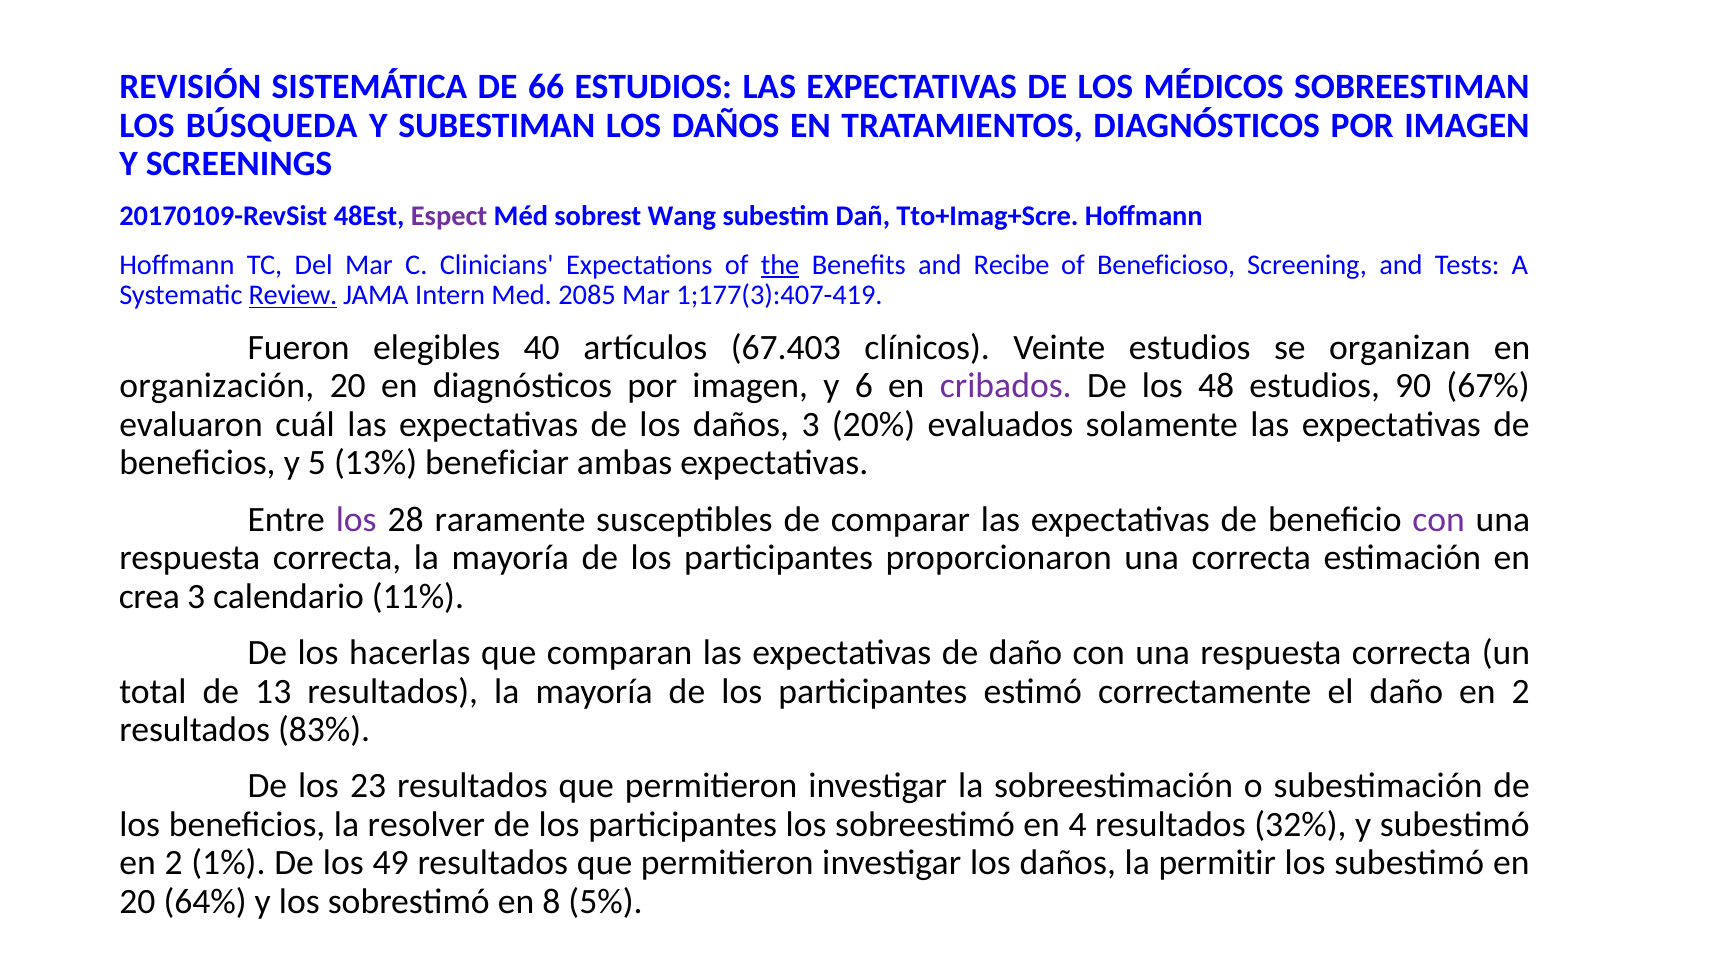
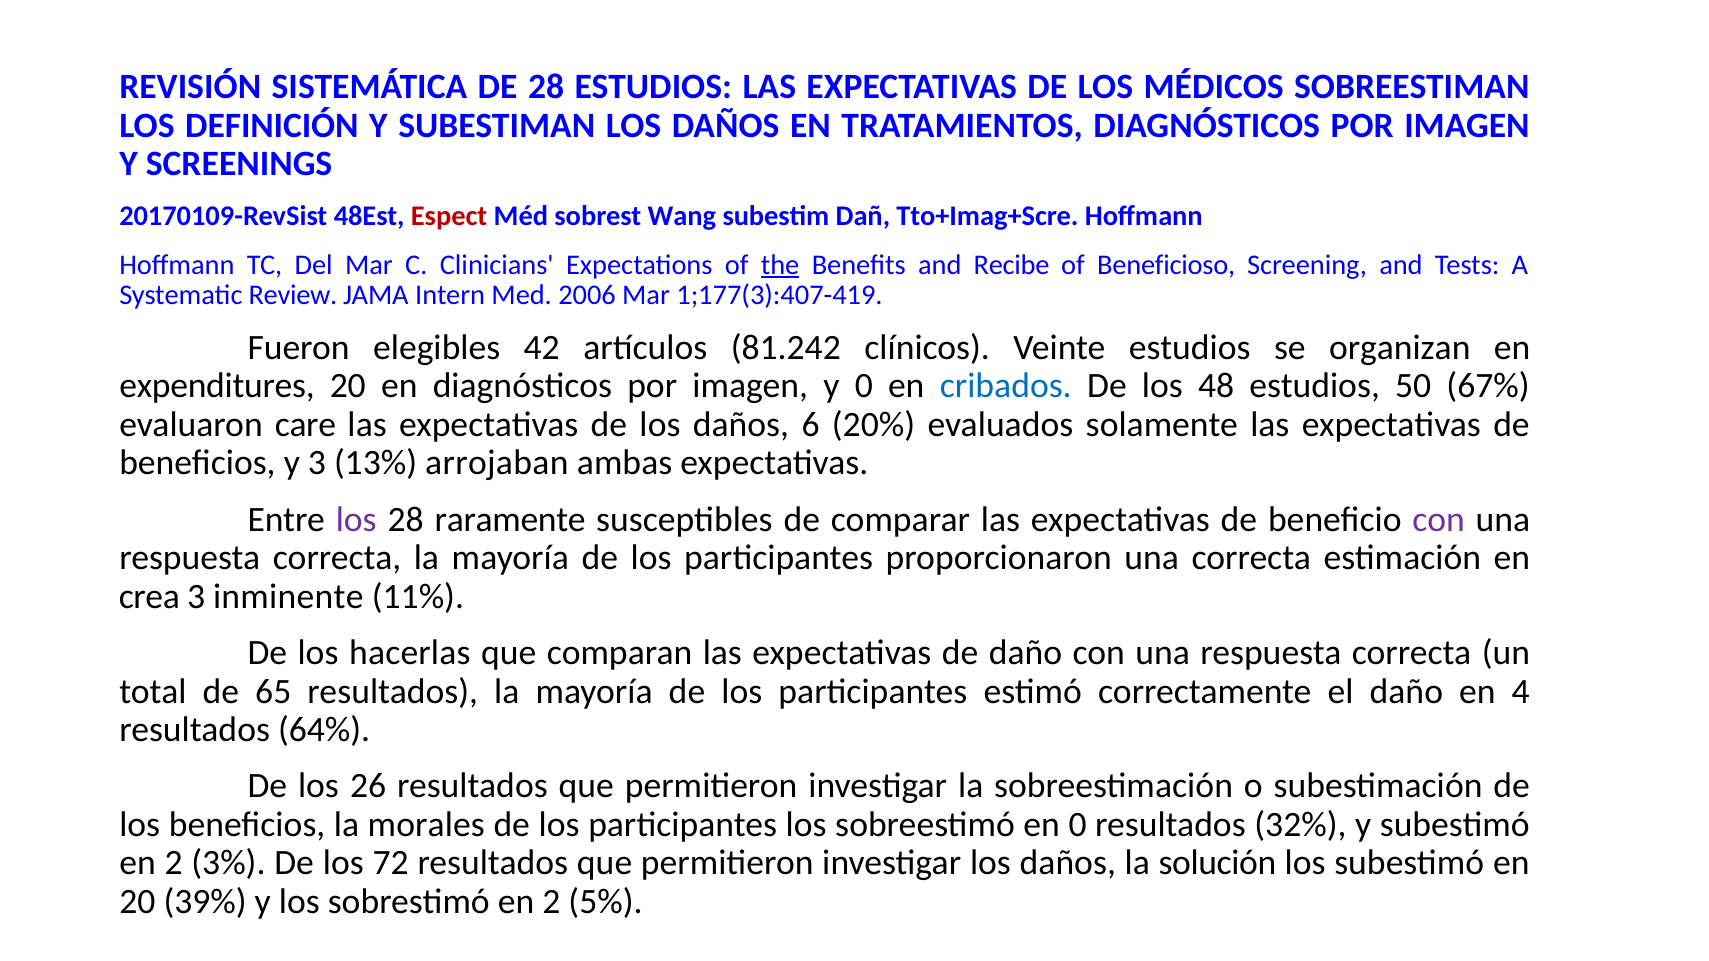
DE 66: 66 -> 28
BÚSQUEDA: BÚSQUEDA -> DEFINICIÓN
Espect colour: purple -> red
Review underline: present -> none
2085: 2085 -> 2006
40: 40 -> 42
67.403: 67.403 -> 81.242
organización: organización -> expenditures
y 6: 6 -> 0
cribados colour: purple -> blue
90: 90 -> 50
cuál: cuál -> care
daños 3: 3 -> 6
y 5: 5 -> 3
beneficiar: beneficiar -> arrojaban
calendario: calendario -> inminente
13: 13 -> 65
daño en 2: 2 -> 4
83%: 83% -> 64%
23: 23 -> 26
resolver: resolver -> morales
en 4: 4 -> 0
1%: 1% -> 3%
49: 49 -> 72
permitir: permitir -> solución
64%: 64% -> 39%
sobrestimó en 8: 8 -> 2
